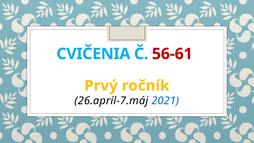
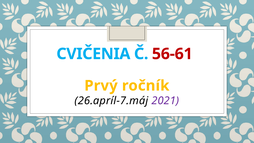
2021 colour: blue -> purple
